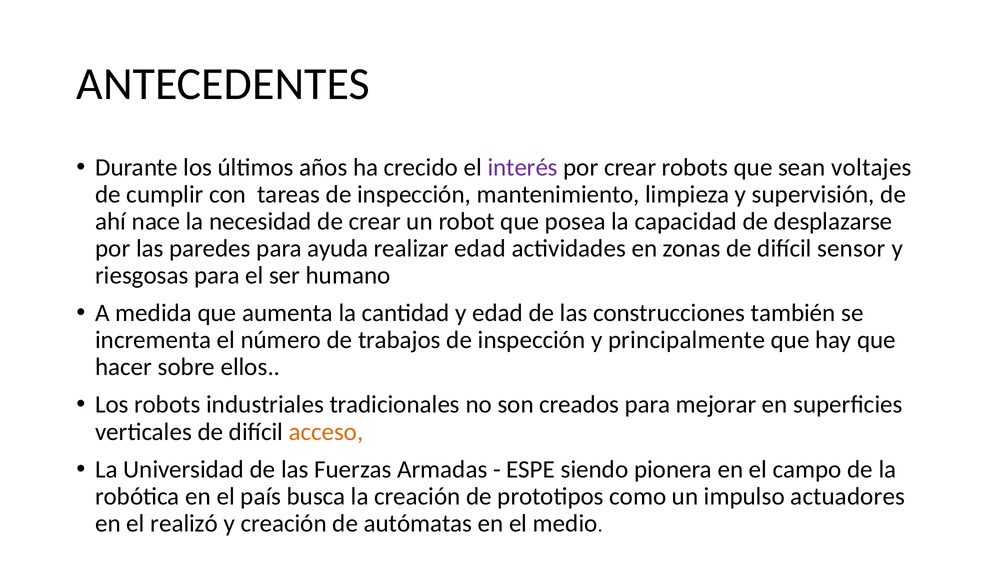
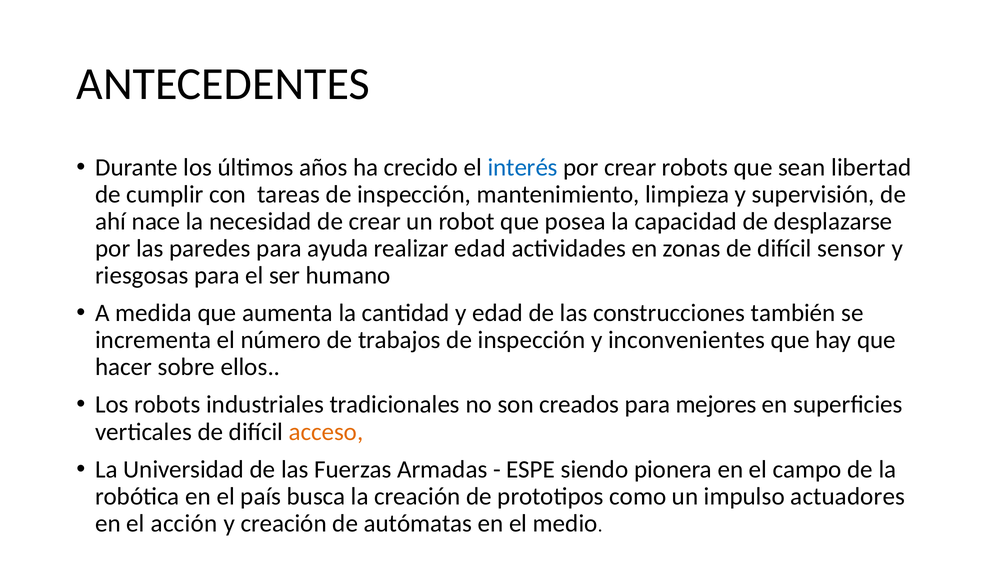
interés colour: purple -> blue
voltajes: voltajes -> libertad
principalmente: principalmente -> inconvenientes
mejorar: mejorar -> mejores
realizó: realizó -> acción
